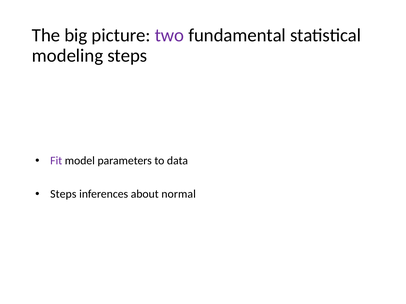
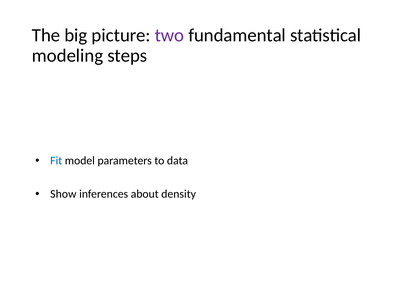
Fit colour: purple -> blue
Steps at (63, 194): Steps -> Show
normal: normal -> density
